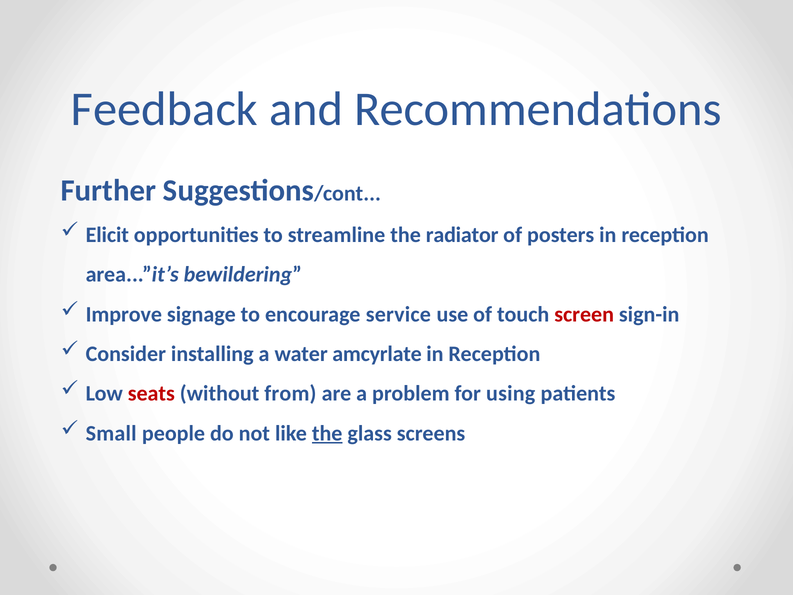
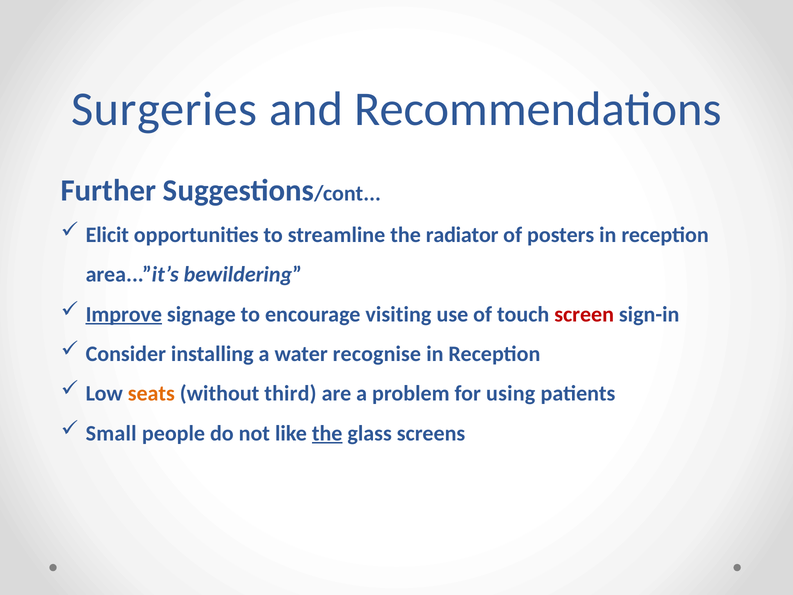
Feedback: Feedback -> Surgeries
Improve underline: none -> present
service: service -> visiting
amcyrlate: amcyrlate -> recognise
seats colour: red -> orange
from: from -> third
